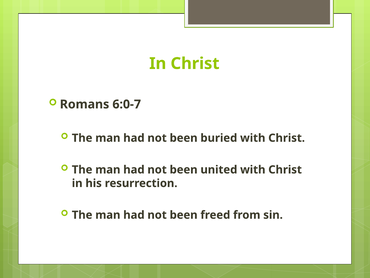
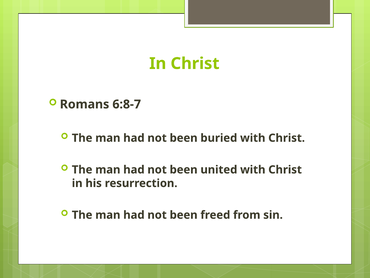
6:0-7: 6:0-7 -> 6:8-7
